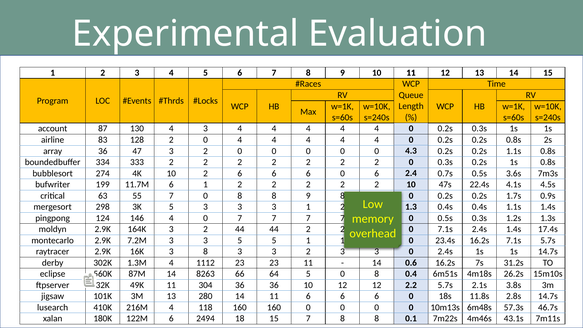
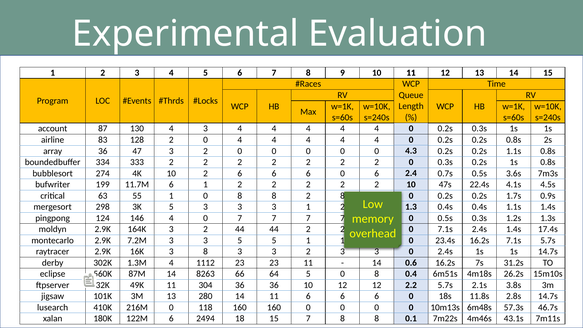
55 7: 7 -> 1
8 8 9: 9 -> 2
216M 4: 4 -> 0
